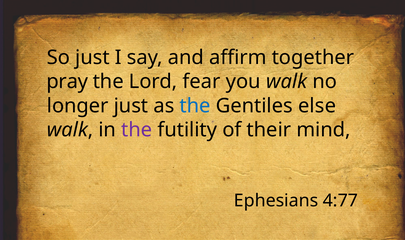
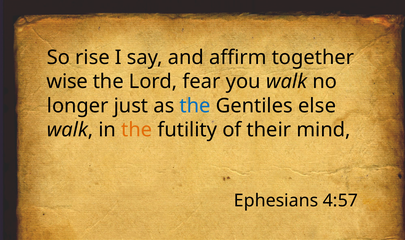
So just: just -> rise
pray: pray -> wise
the at (137, 130) colour: purple -> orange
4:77: 4:77 -> 4:57
